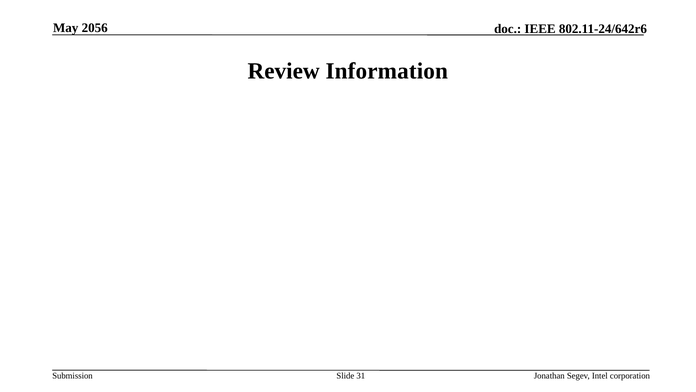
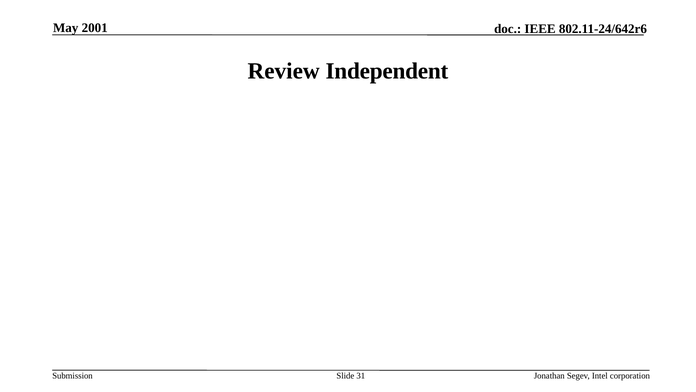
2056: 2056 -> 2001
Information: Information -> Independent
